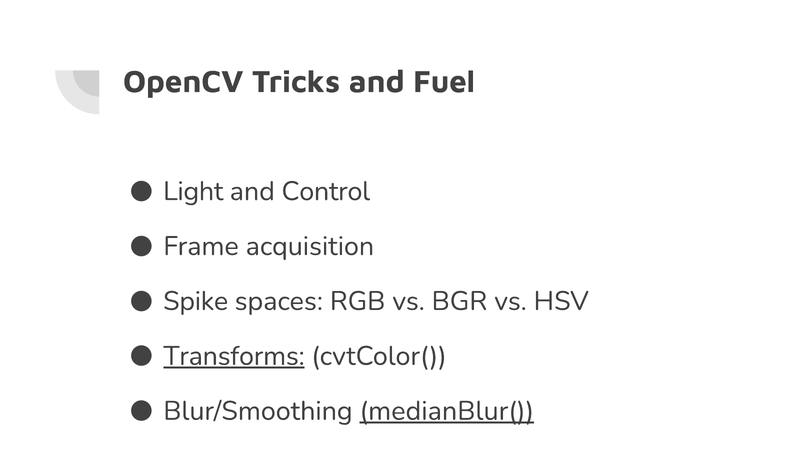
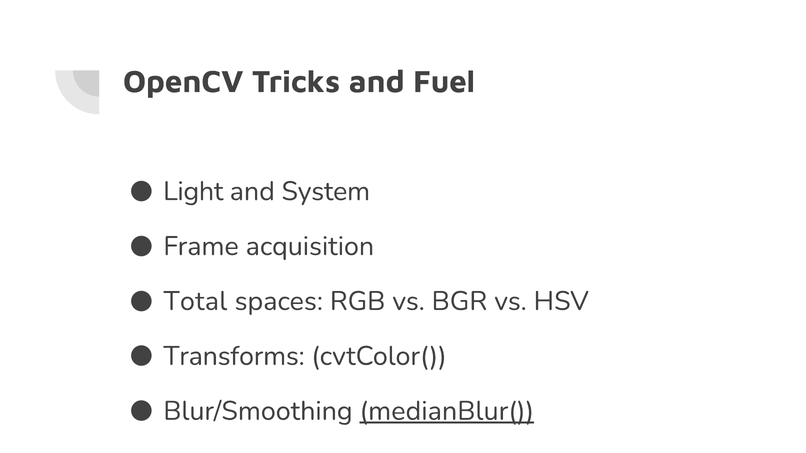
Control: Control -> System
Spike: Spike -> Total
Transforms underline: present -> none
